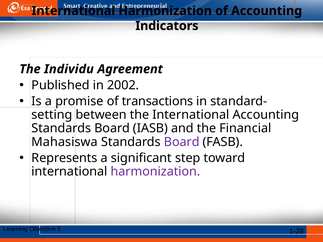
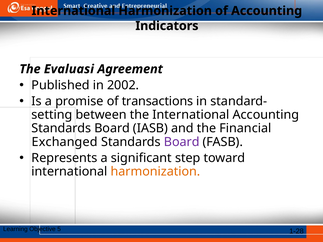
Individu: Individu -> Evaluasi
Mahasiswa: Mahasiswa -> Exchanged
harmonization at (156, 172) colour: purple -> orange
